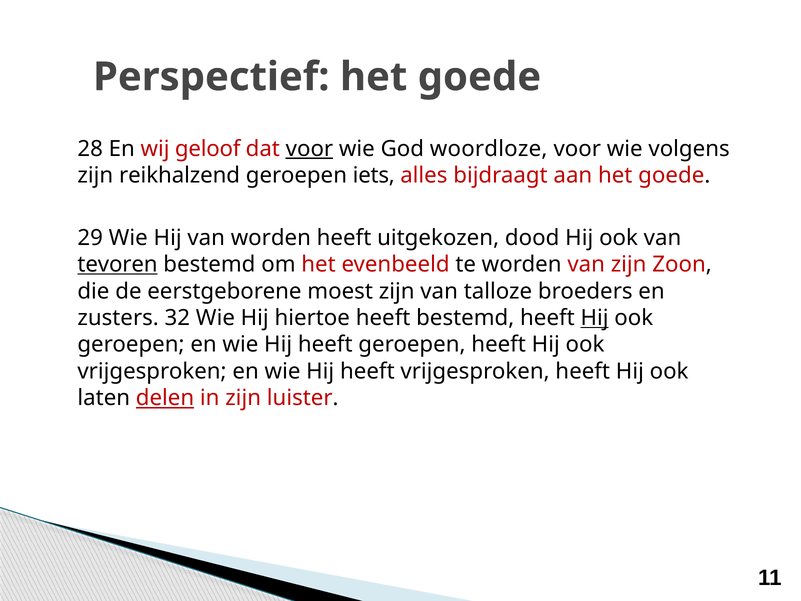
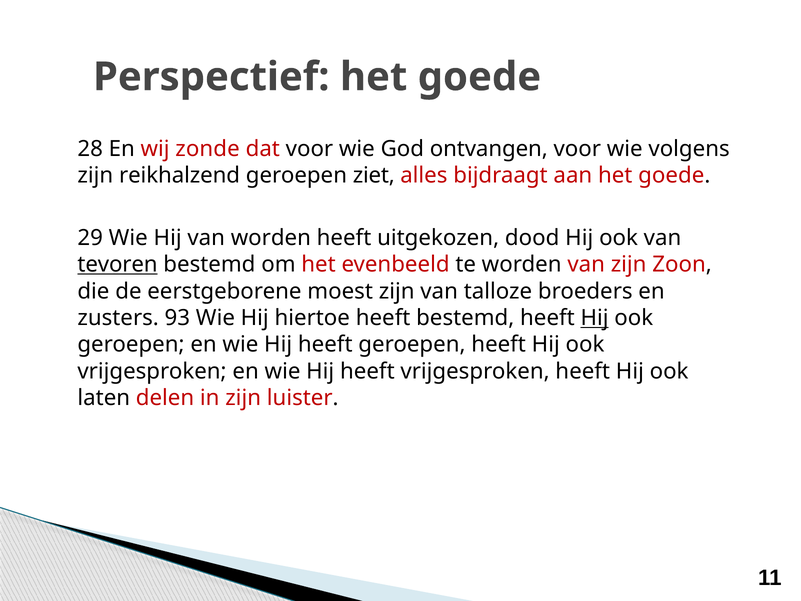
geloof: geloof -> zonde
voor at (309, 149) underline: present -> none
woordloze: woordloze -> ontvangen
iets: iets -> ziet
32: 32 -> 93
delen underline: present -> none
